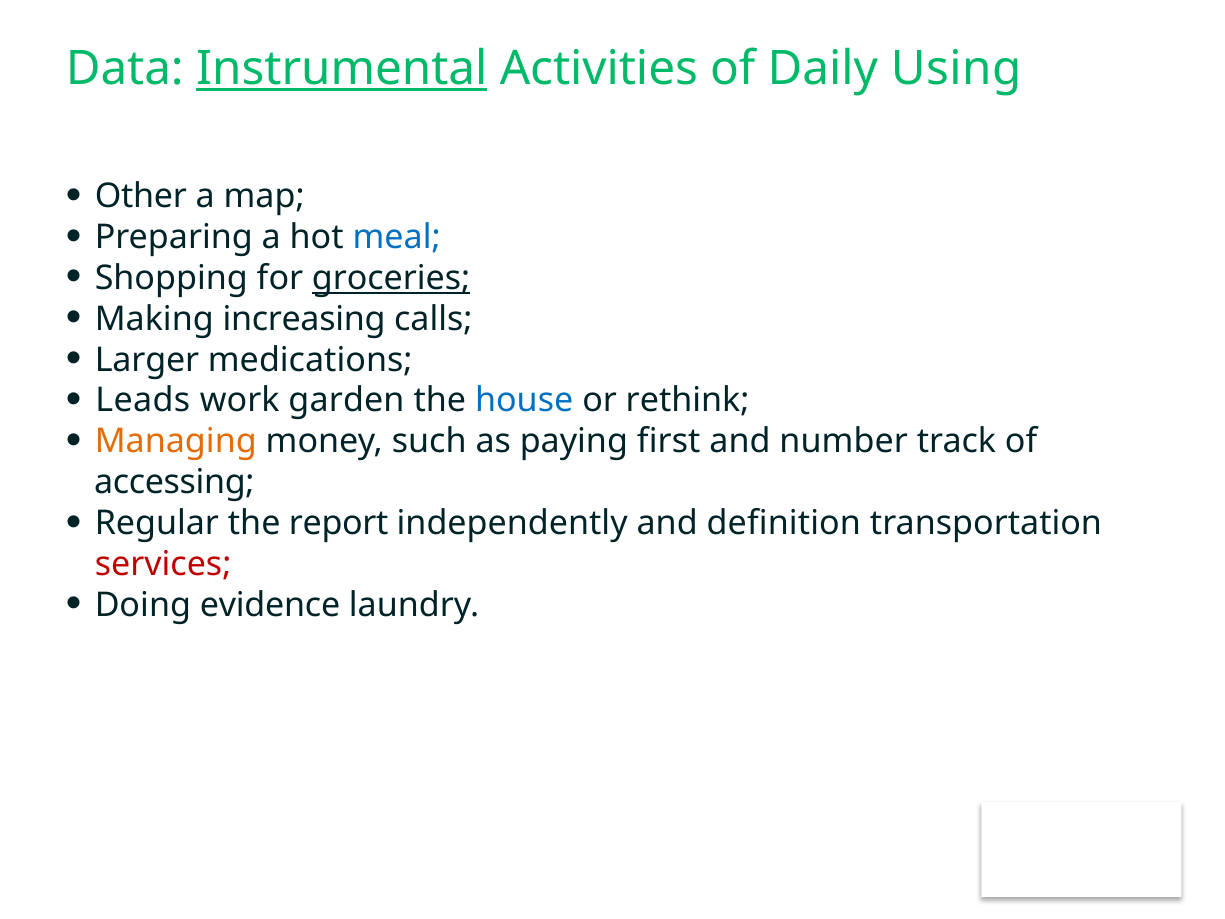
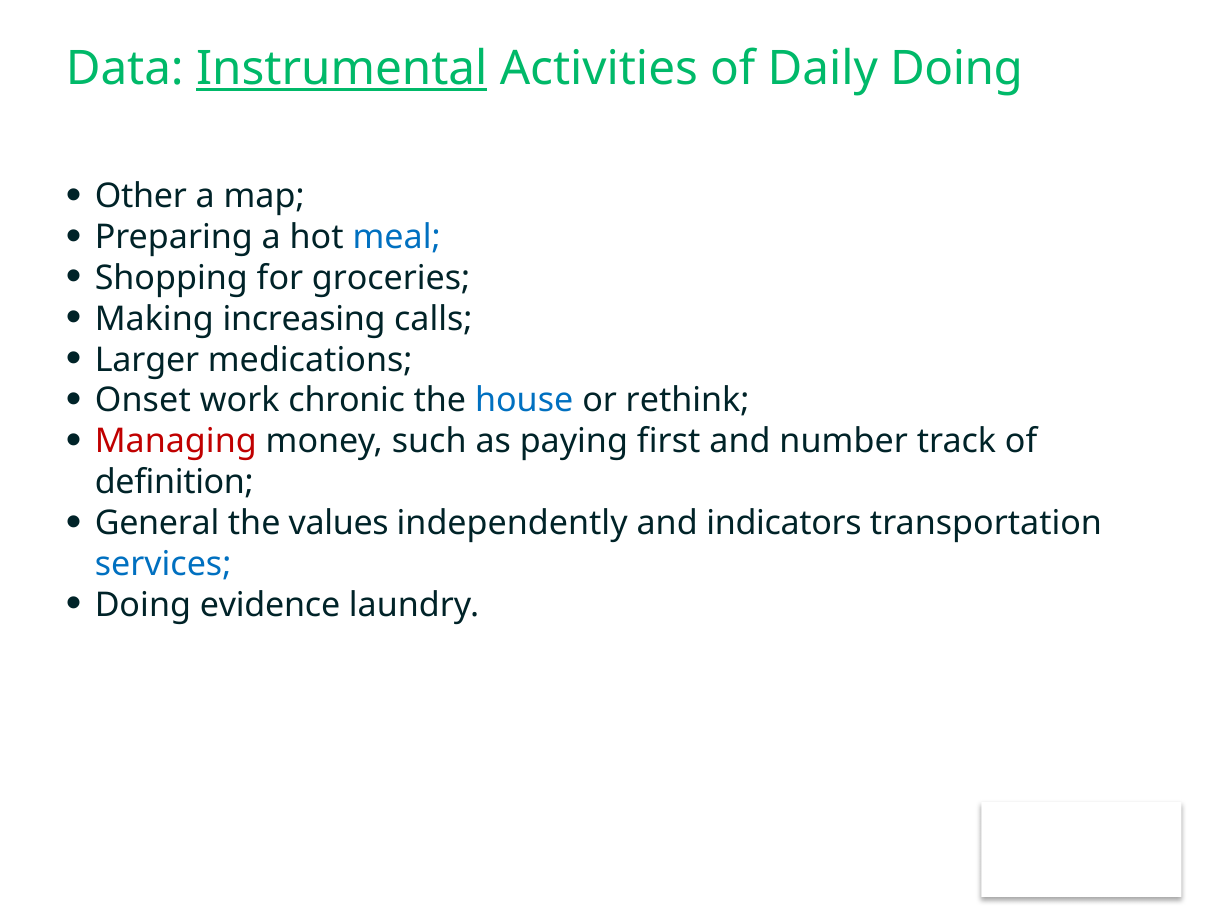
Daily Using: Using -> Doing
groceries underline: present -> none
Leads: Leads -> Onset
garden: garden -> chronic
Managing colour: orange -> red
accessing: accessing -> definition
Regular: Regular -> General
report: report -> values
definition: definition -> indicators
services colour: red -> blue
